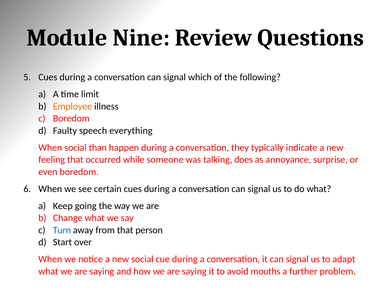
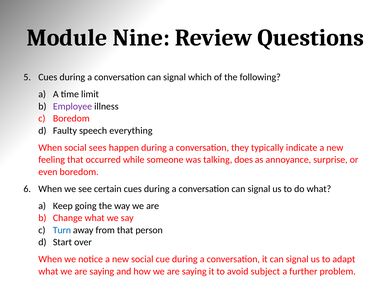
Employee colour: orange -> purple
than: than -> sees
mouths: mouths -> subject
